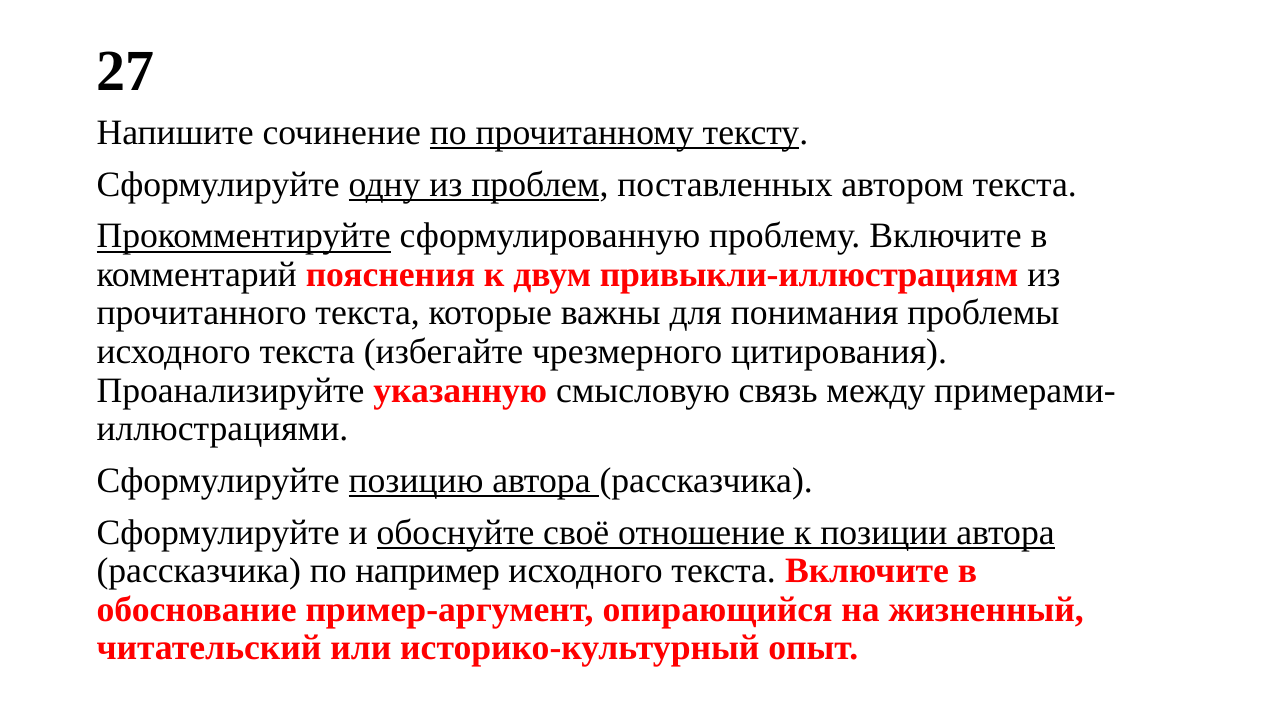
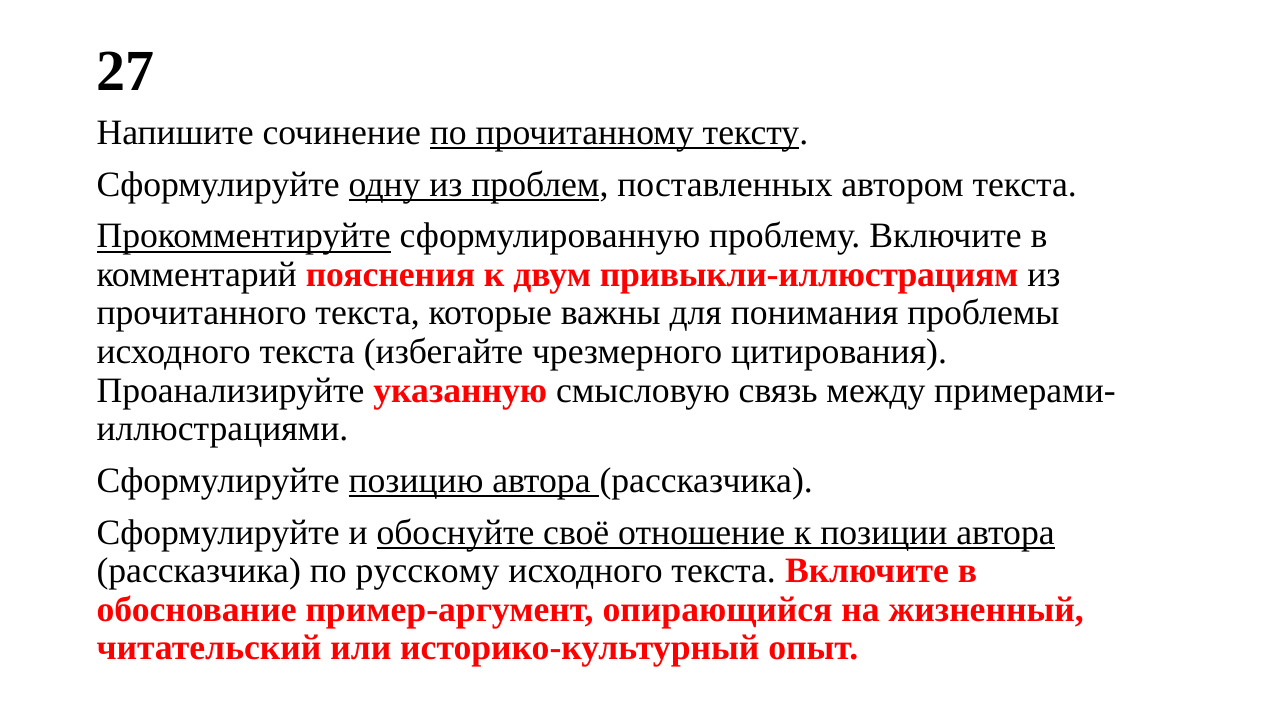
например: например -> русскому
